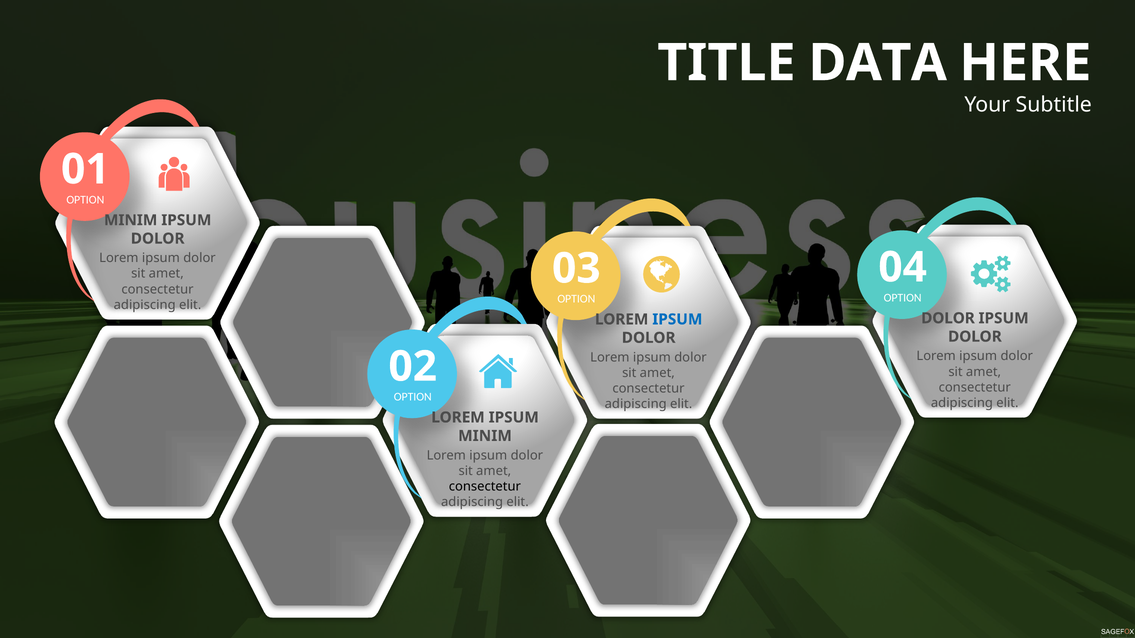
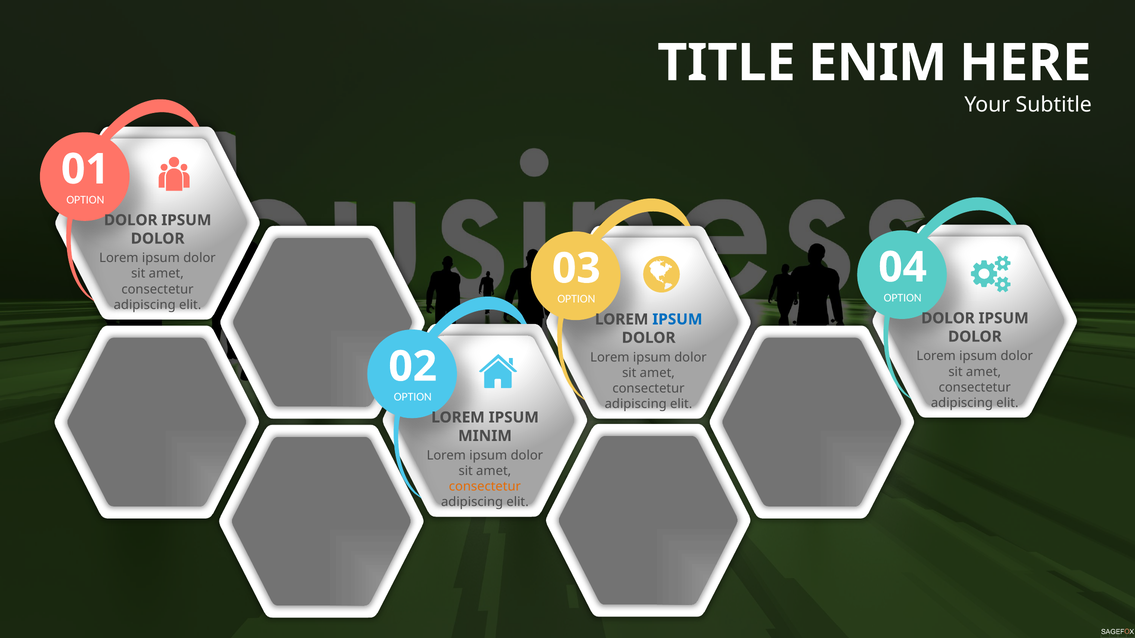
DATA: DATA -> ENIM
MINIM at (131, 220): MINIM -> DOLOR
consectetur at (485, 487) colour: black -> orange
